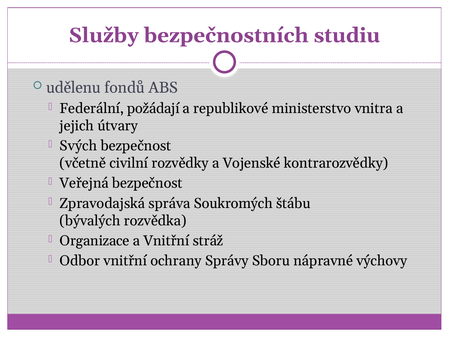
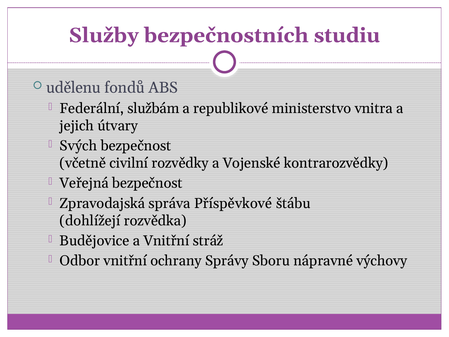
požádají: požádají -> službám
Soukromých: Soukromých -> Příspěvkové
bývalých: bývalých -> dohlížejí
Organizace: Organizace -> Budějovice
